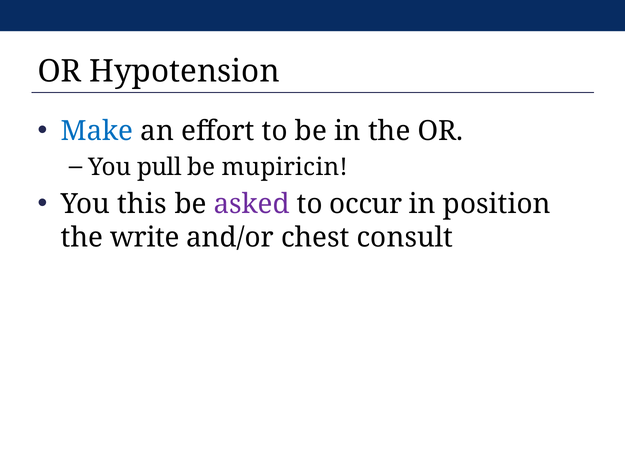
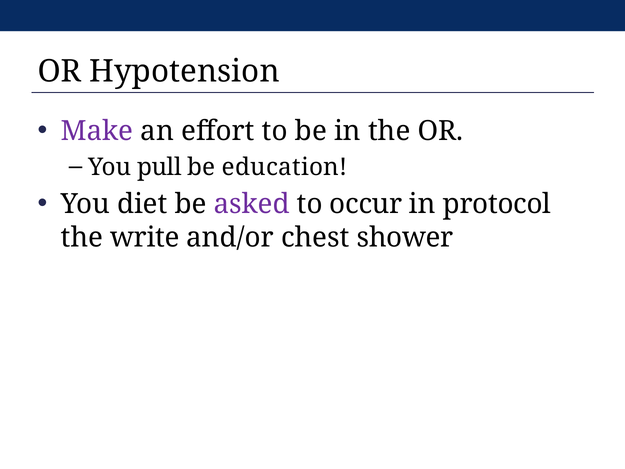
Make colour: blue -> purple
mupiricin: mupiricin -> education
this: this -> diet
position: position -> protocol
consult: consult -> shower
